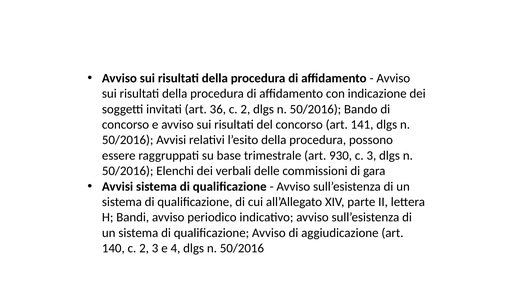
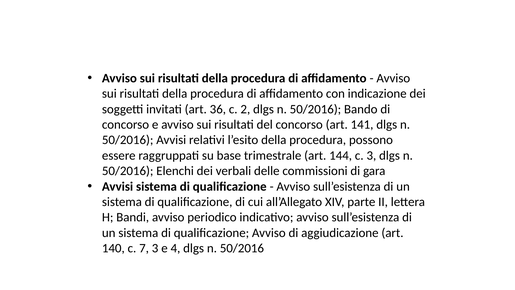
930: 930 -> 144
140 c 2: 2 -> 7
